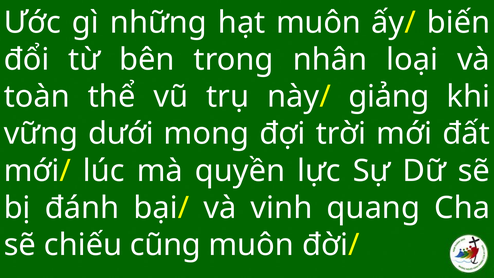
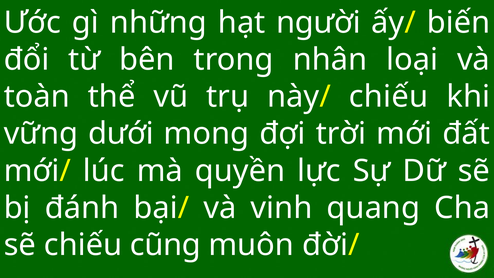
hạt muôn: muôn -> người
này/ giảng: giảng -> chiếu
